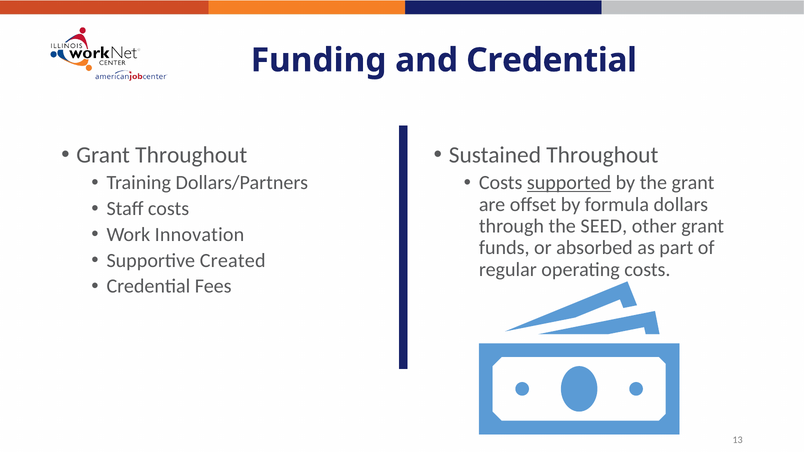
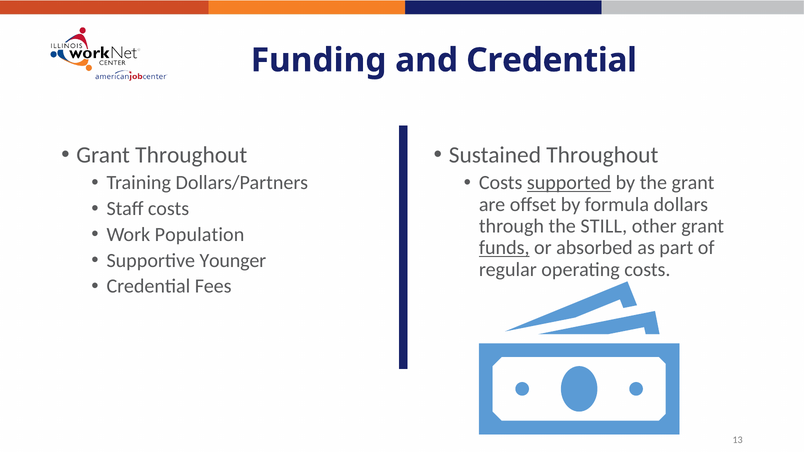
SEED: SEED -> STILL
Innovation: Innovation -> Population
funds underline: none -> present
Created: Created -> Younger
